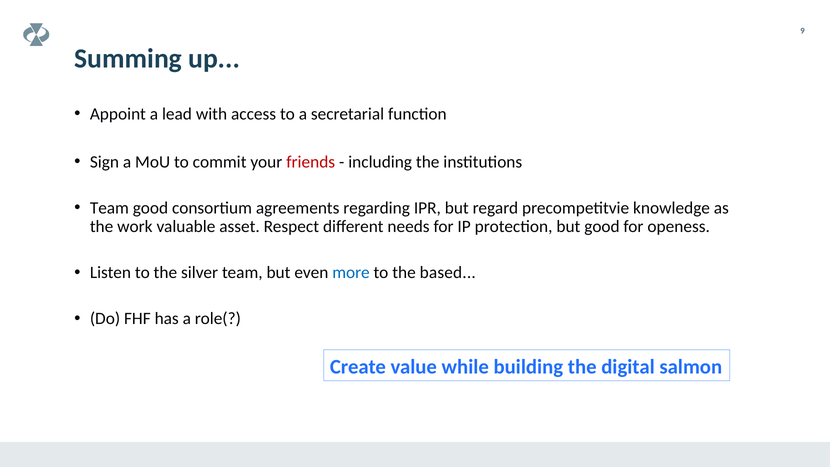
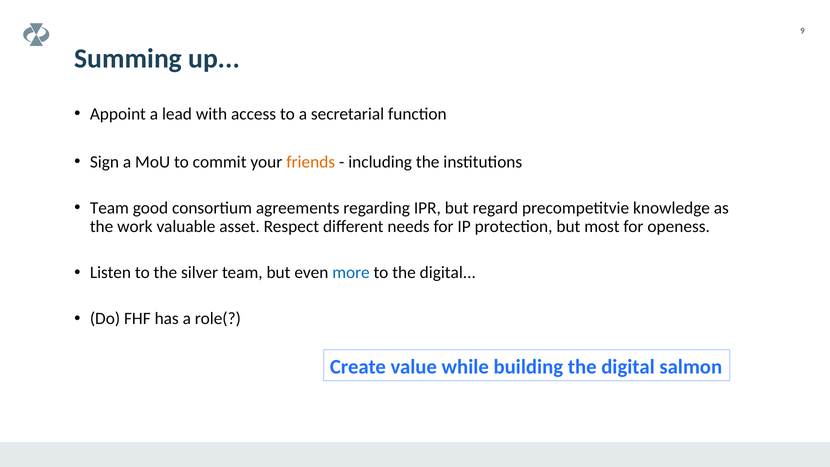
friends colour: red -> orange
but good: good -> most
to the based: based -> digital
